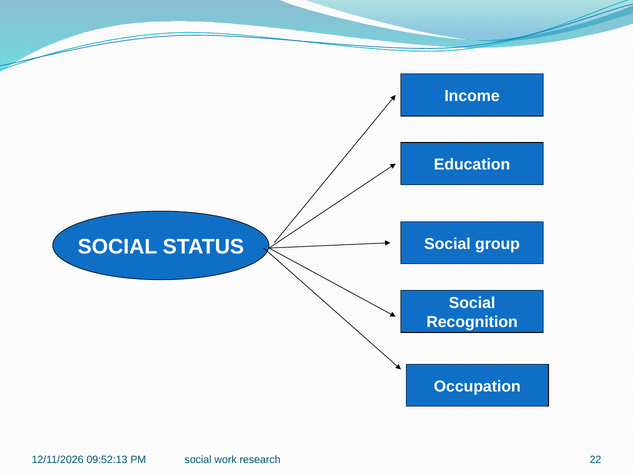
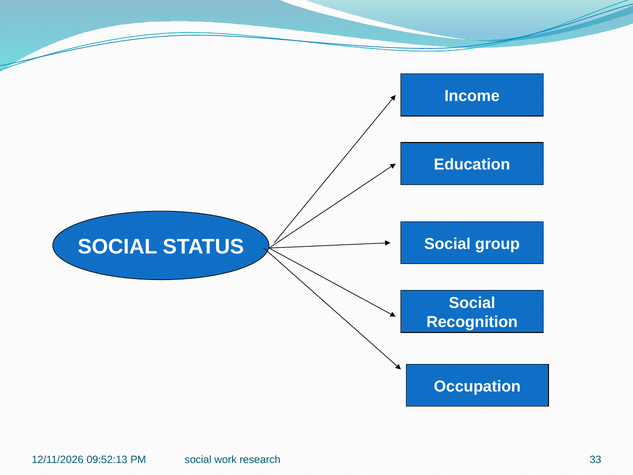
22: 22 -> 33
